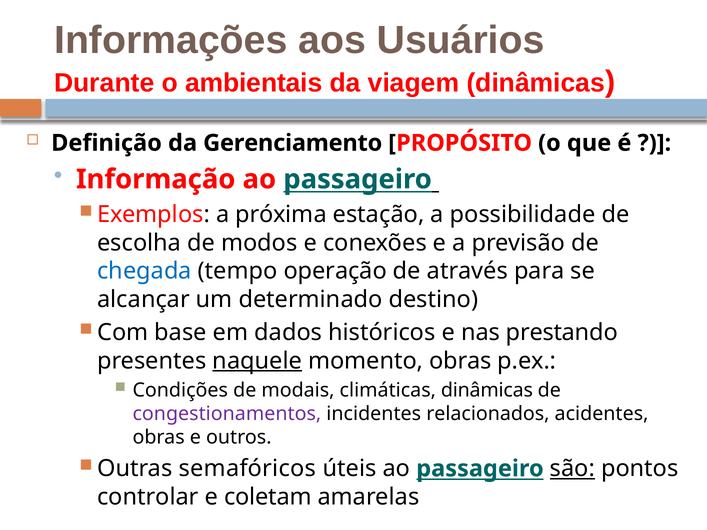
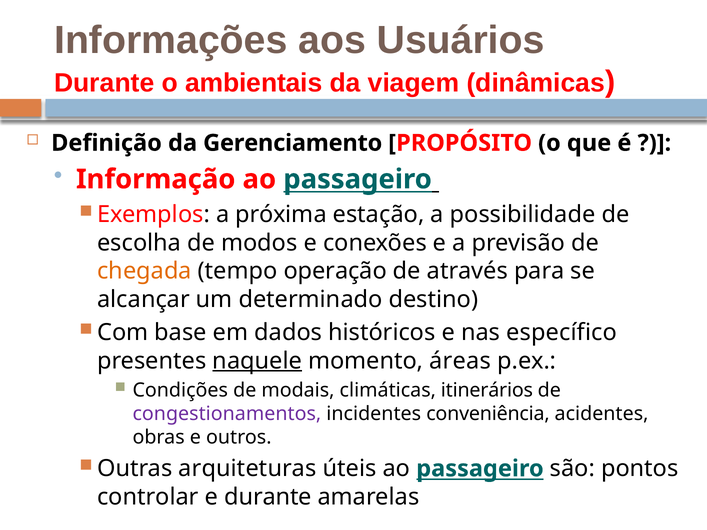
chegada colour: blue -> orange
prestando: prestando -> específico
momento obras: obras -> áreas
climáticas dinâmicas: dinâmicas -> itinerários
relacionados: relacionados -> conveniência
semafóricos: semafóricos -> arquiteturas
são underline: present -> none
e coletam: coletam -> durante
